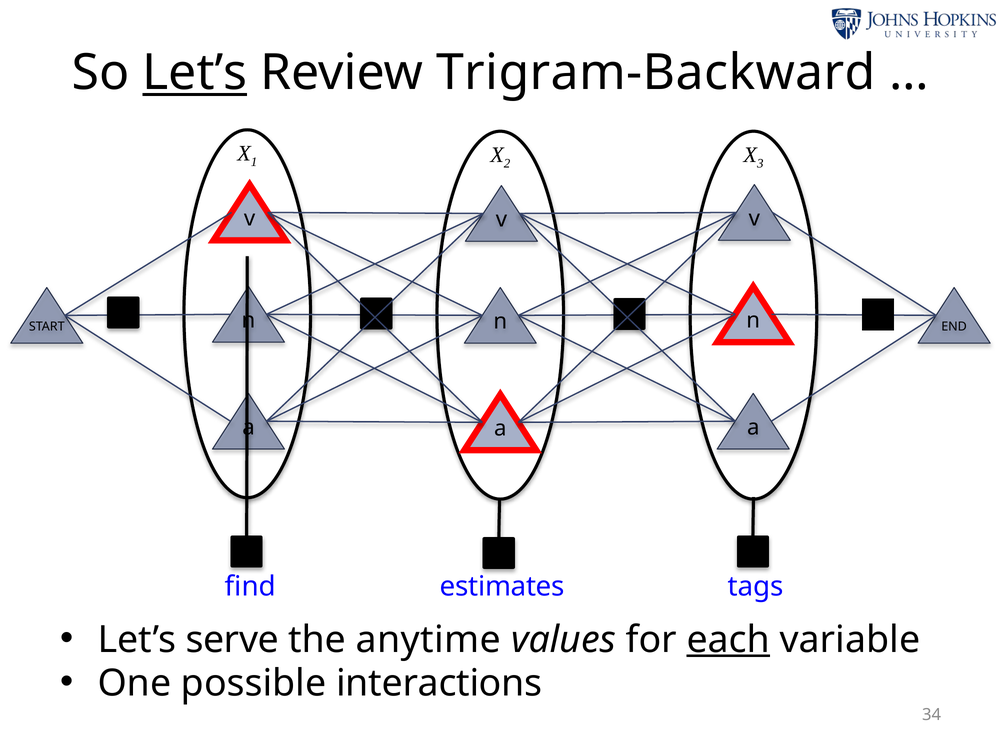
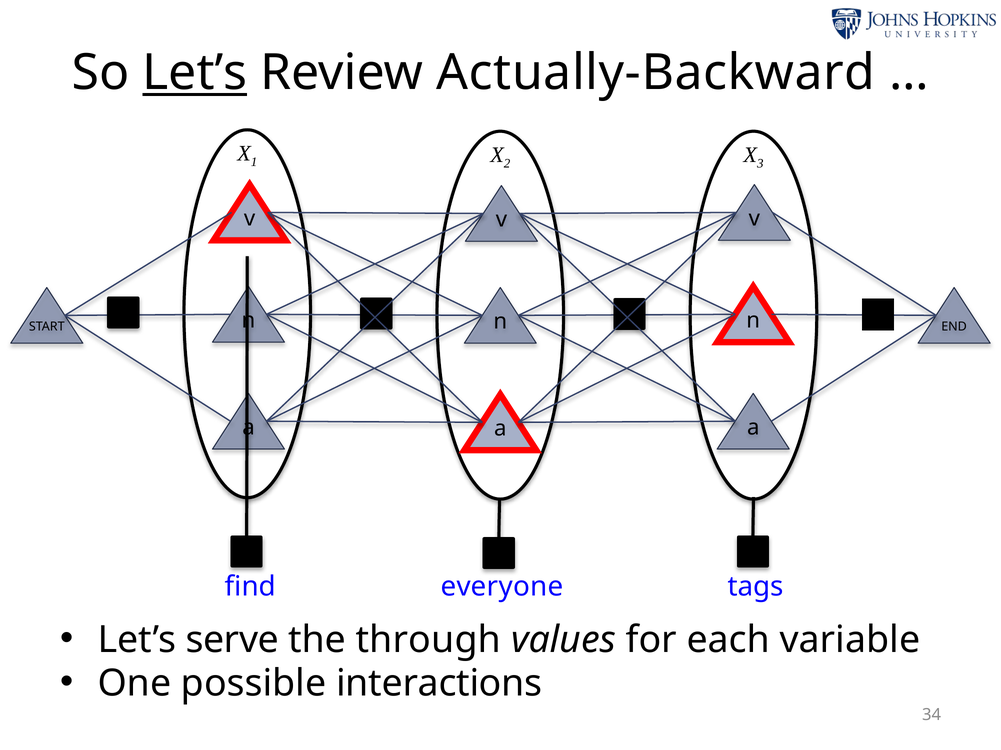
Trigram-Backward: Trigram-Backward -> Actually-Backward
estimates: estimates -> everyone
anytime: anytime -> through
each underline: present -> none
